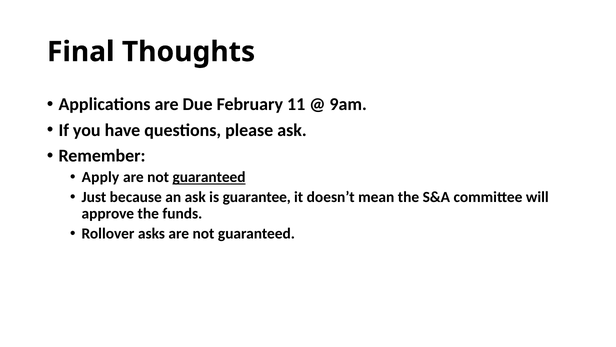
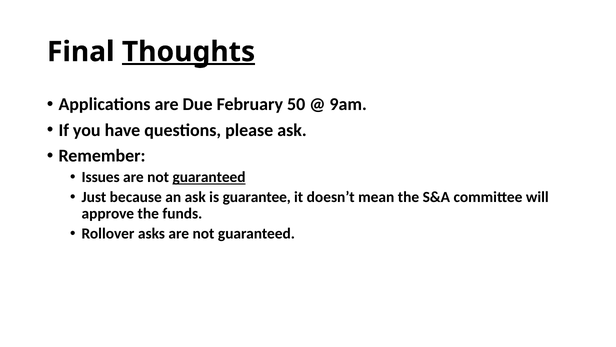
Thoughts underline: none -> present
11: 11 -> 50
Apply: Apply -> Issues
